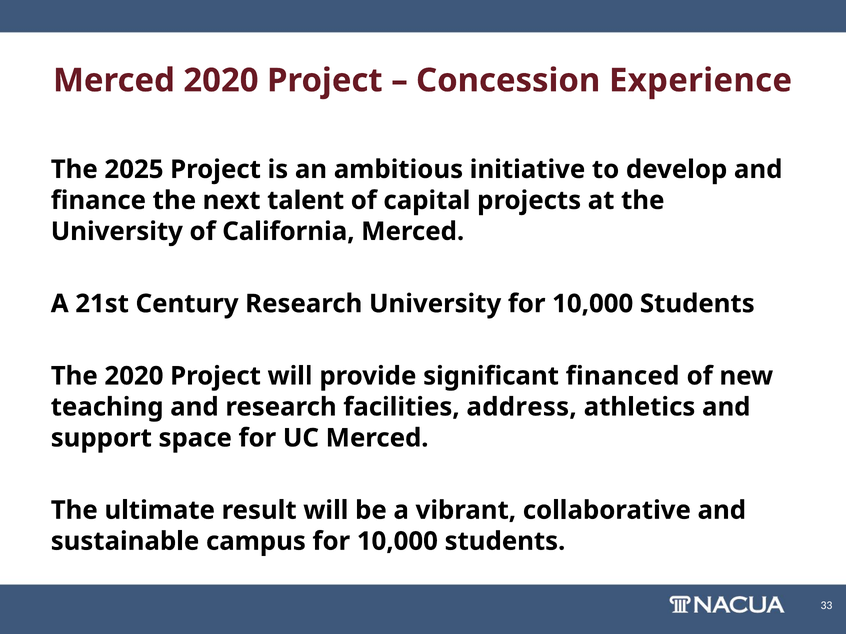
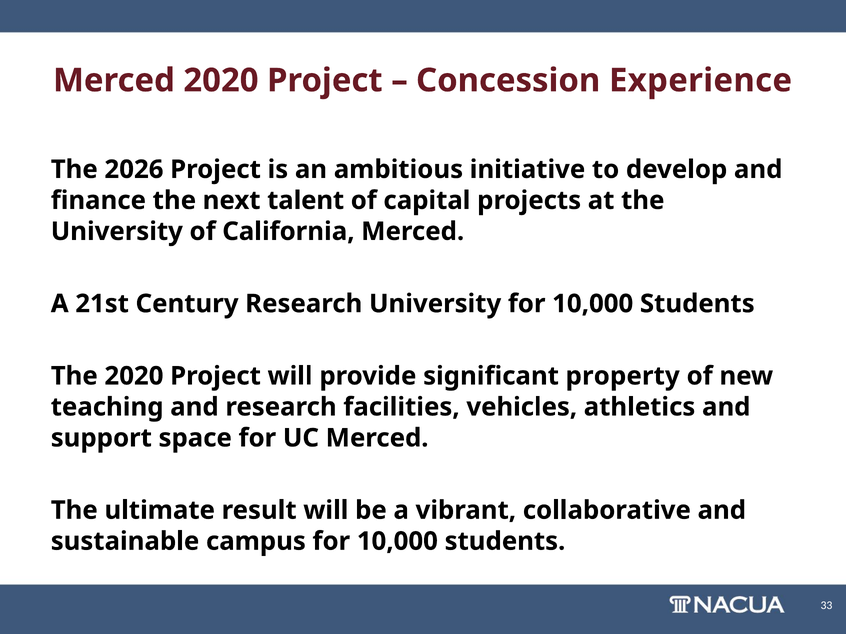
2025: 2025 -> 2026
financed: financed -> property
address: address -> vehicles
